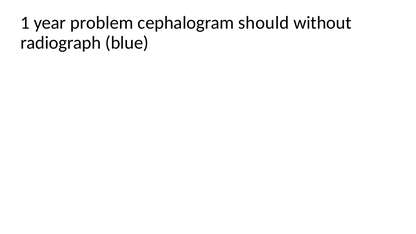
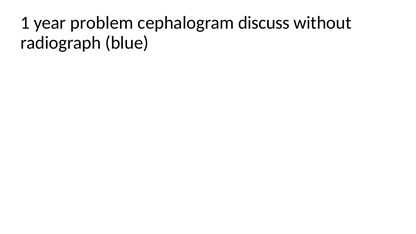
should: should -> discuss
